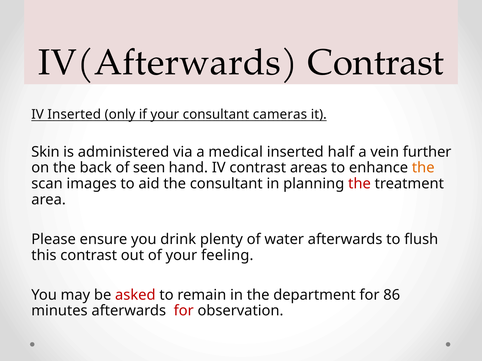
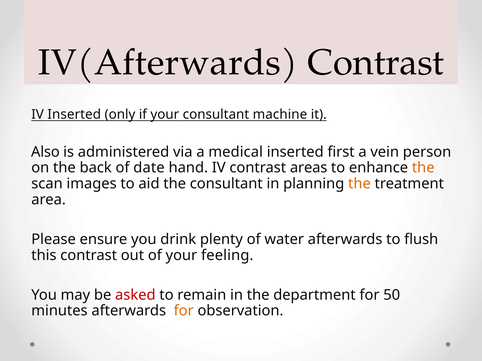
cameras: cameras -> machine
Skin: Skin -> Also
half: half -> first
further: further -> person
seen: seen -> date
the at (359, 184) colour: red -> orange
86: 86 -> 50
for at (184, 311) colour: red -> orange
